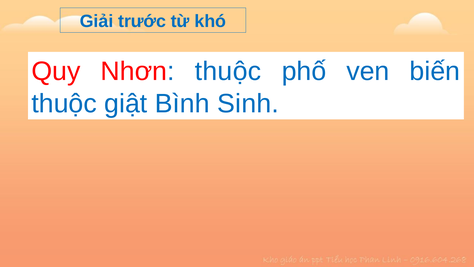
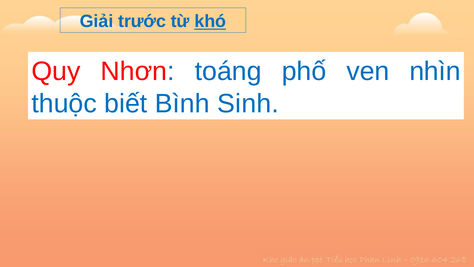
khó underline: none -> present
thuộc at (228, 72): thuộc -> toáng
biến: biến -> nhìn
giật: giật -> biết
